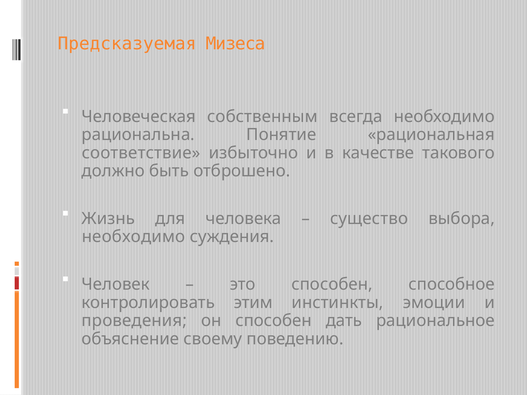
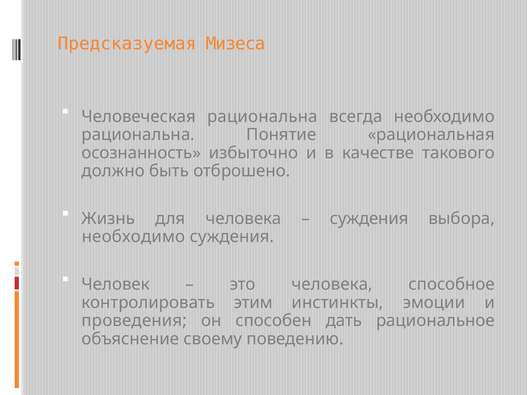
Человеческая собственным: собственным -> рациональна
соответствие: соответствие -> осознанность
существо at (369, 219): существо -> суждения
это способен: способен -> человека
